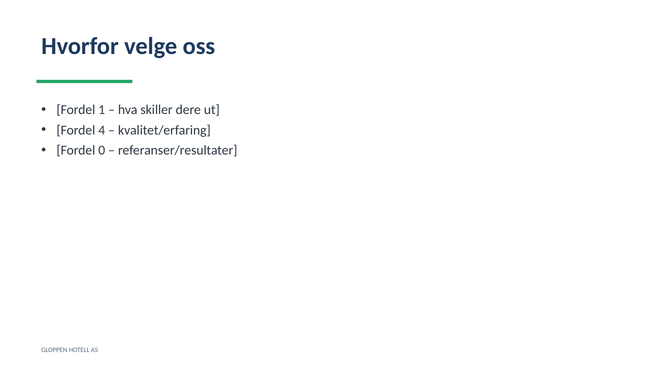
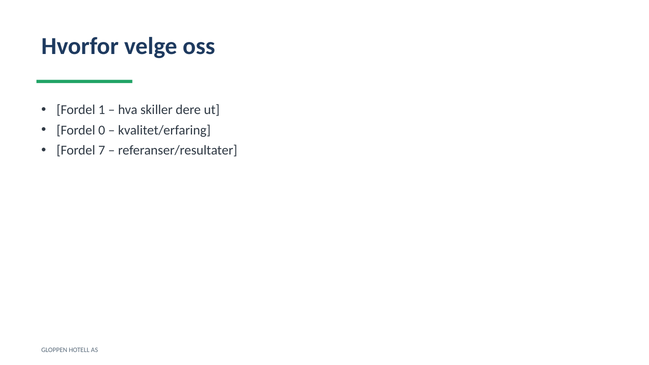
4: 4 -> 0
0: 0 -> 7
